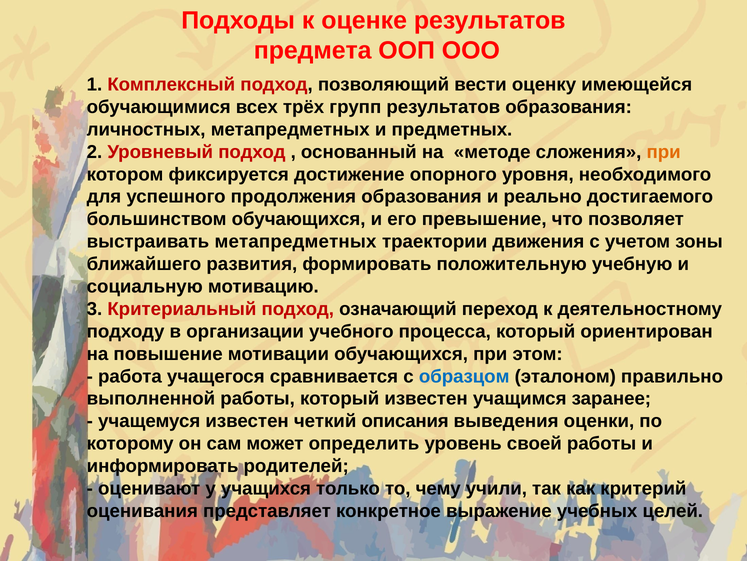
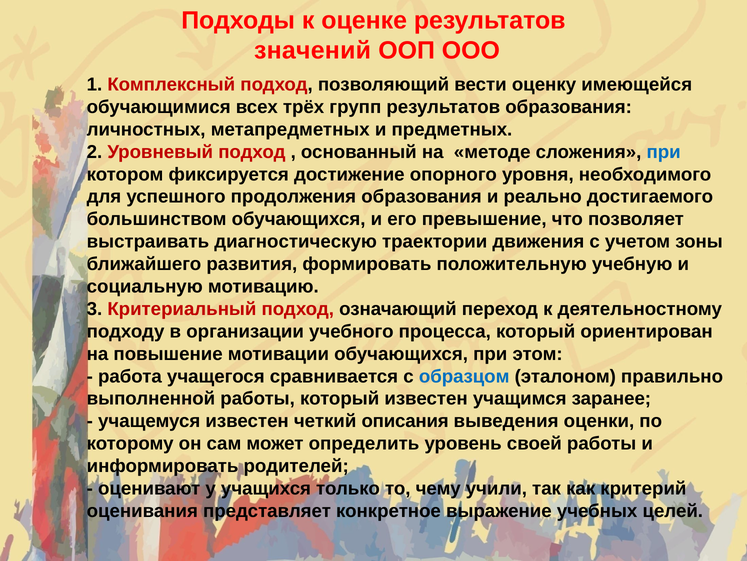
предмета: предмета -> значений
при at (664, 152) colour: orange -> blue
выстраивать метапредметных: метапредметных -> диагностическую
